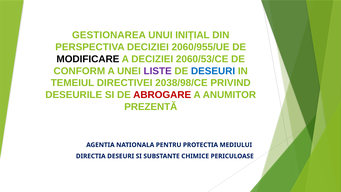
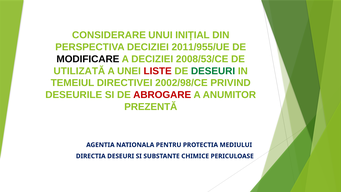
GESTIONAREA: GESTIONAREA -> CONSIDERARE
2060/955/UE: 2060/955/UE -> 2011/955/UE
2060/53/CE: 2060/53/CE -> 2008/53/CE
CONFORM: CONFORM -> UTILIZATĂ
LISTE colour: purple -> red
DESEURI at (213, 71) colour: blue -> green
2038/98/CE: 2038/98/CE -> 2002/98/CE
